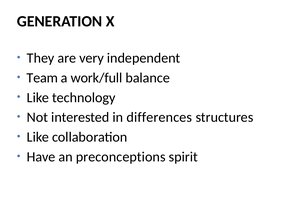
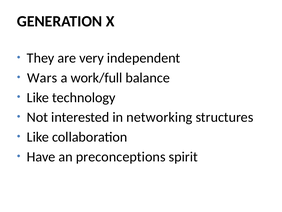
Team: Team -> Wars
differences: differences -> networking
